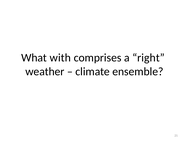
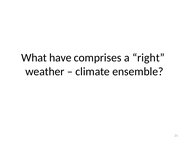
with: with -> have
